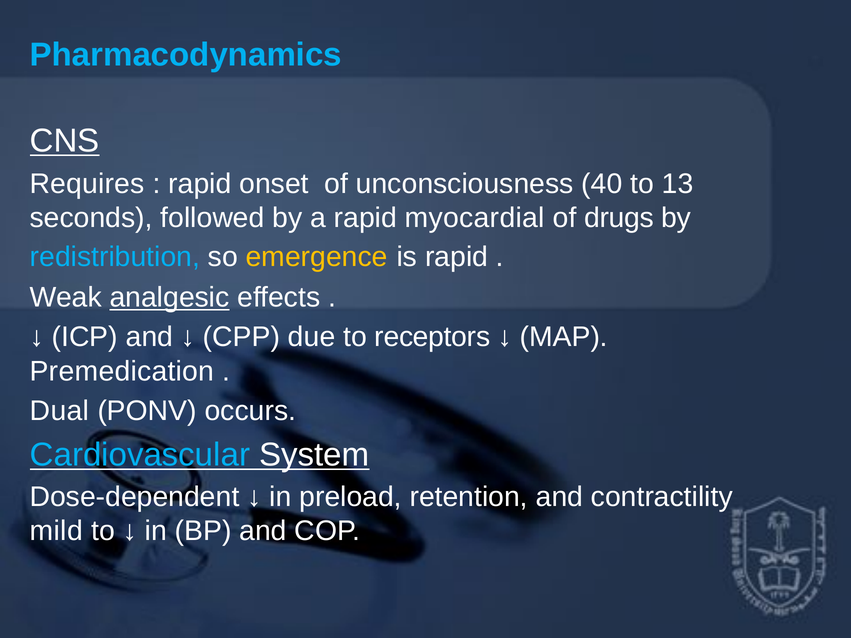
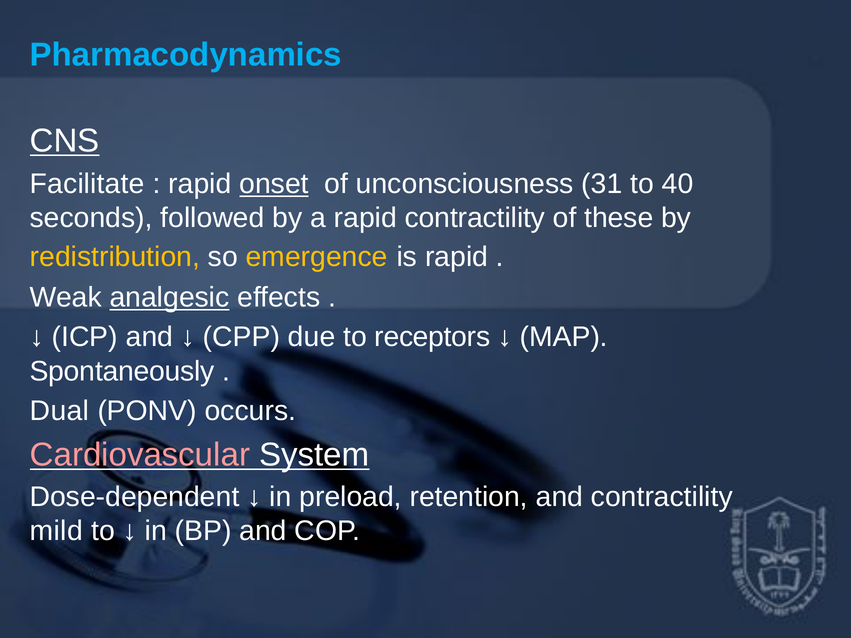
Requires: Requires -> Facilitate
onset underline: none -> present
40: 40 -> 31
13: 13 -> 40
rapid myocardial: myocardial -> contractility
drugs: drugs -> these
redistribution colour: light blue -> yellow
Premedication: Premedication -> Spontaneously
Cardiovascular colour: light blue -> pink
